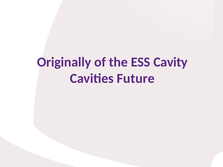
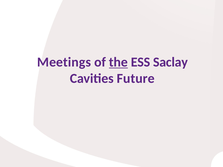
Originally: Originally -> Meetings
the underline: none -> present
Cavity: Cavity -> Saclay
